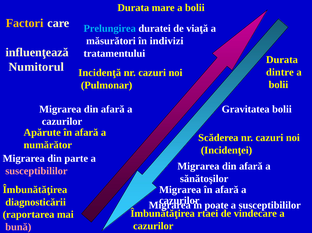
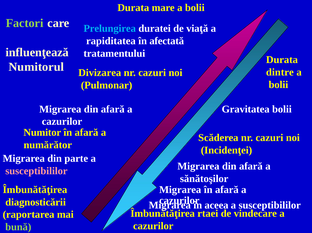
Factori colour: yellow -> light green
măsurători: măsurători -> rapiditatea
indivizi: indivizi -> afectată
Incidenţă: Incidenţă -> Divizarea
Apărute: Apărute -> Numitor
poate: poate -> aceea
bună colour: pink -> light green
